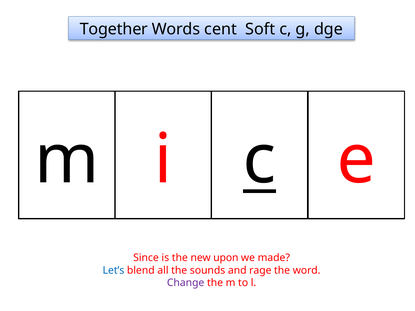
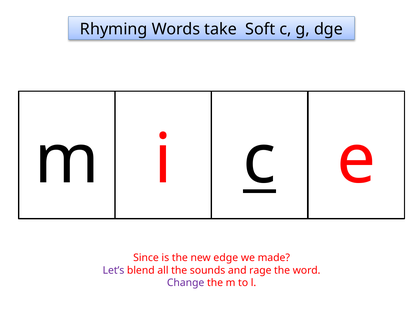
Together: Together -> Rhyming
cent: cent -> take
upon: upon -> edge
Let’s colour: blue -> purple
